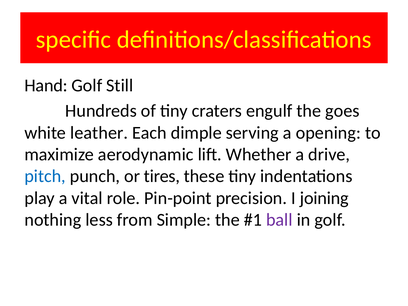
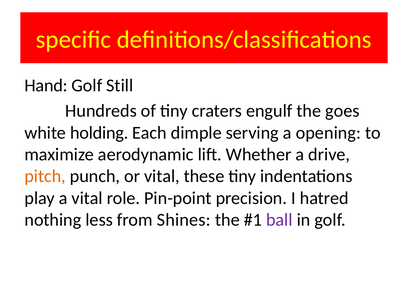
leather: leather -> holding
pitch colour: blue -> orange
or tires: tires -> vital
joining: joining -> hatred
Simple: Simple -> Shines
